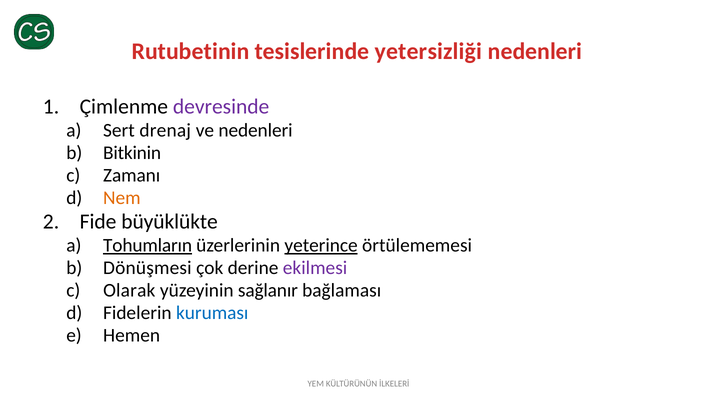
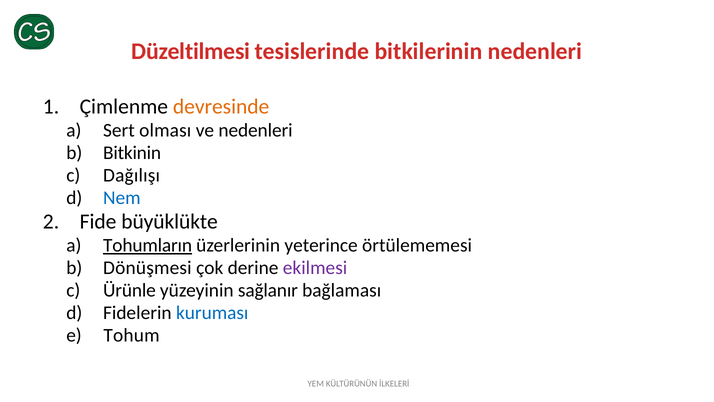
Rutubetinin: Rutubetinin -> Düzeltilmesi
yetersizliği: yetersizliği -> bitkilerinin
devresinde colour: purple -> orange
drenaj: drenaj -> olması
Zamanı: Zamanı -> Dağılışı
Nem colour: orange -> blue
yeterince underline: present -> none
Olarak: Olarak -> Ürünle
Hemen: Hemen -> Tohum
